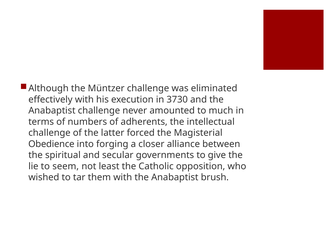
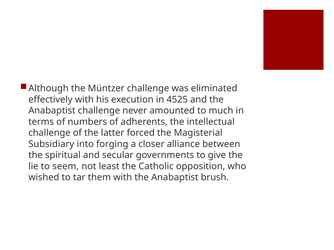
3730: 3730 -> 4525
Obedience: Obedience -> Subsidiary
